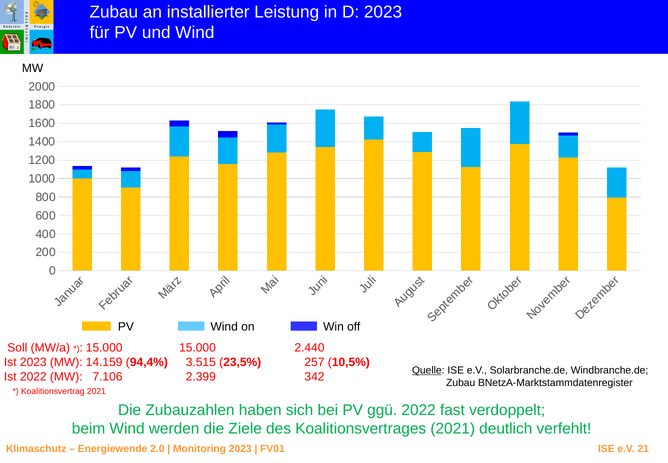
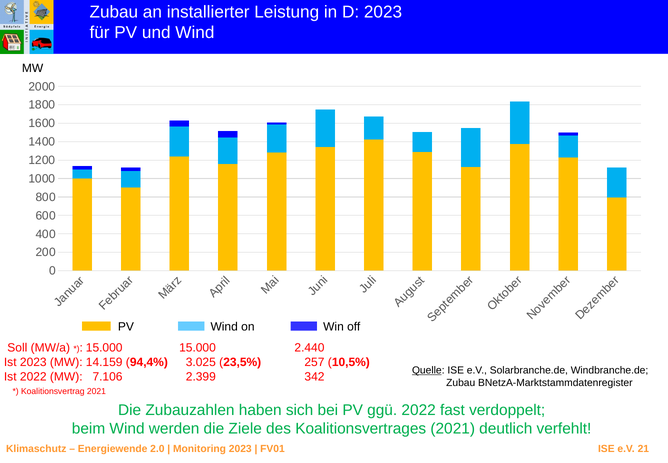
3.515: 3.515 -> 3.025
